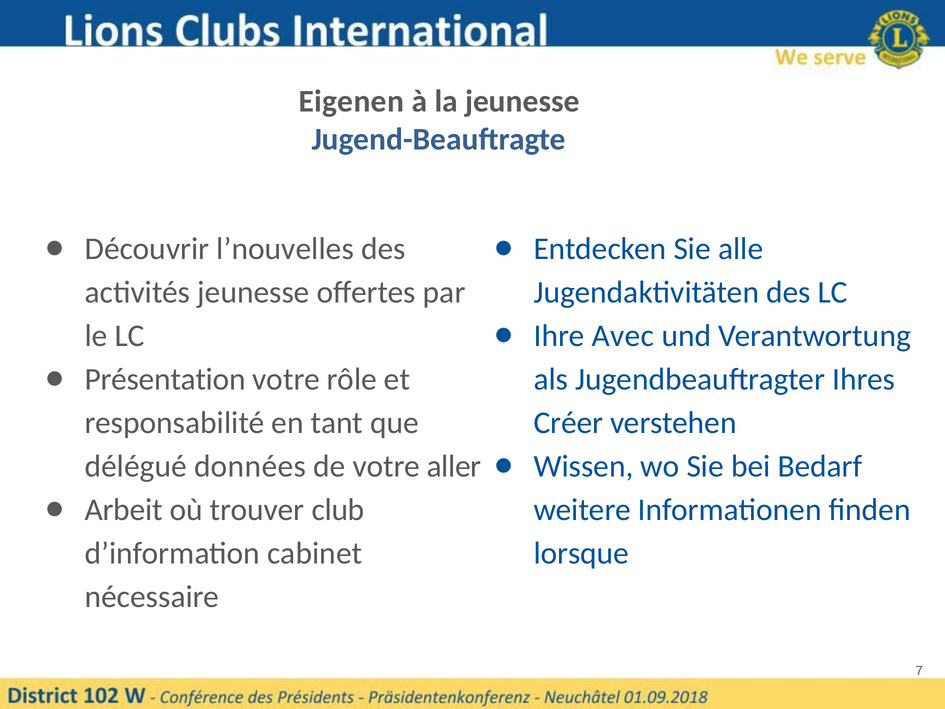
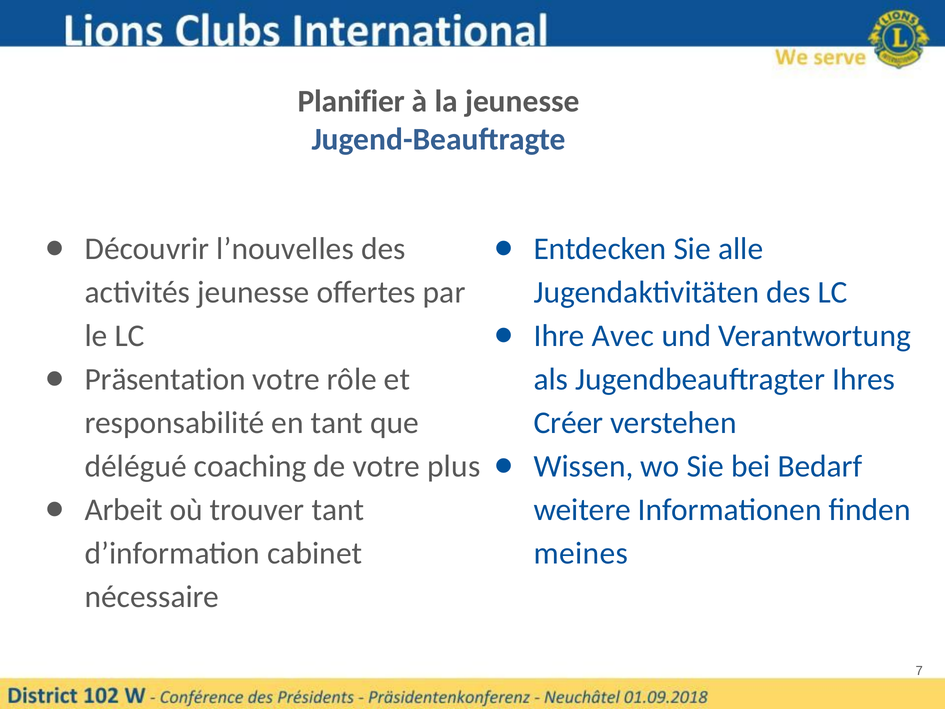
Eigenen: Eigenen -> Planifier
Présentation: Présentation -> Präsentation
données: données -> coaching
aller: aller -> plus
trouver club: club -> tant
lorsque: lorsque -> meines
